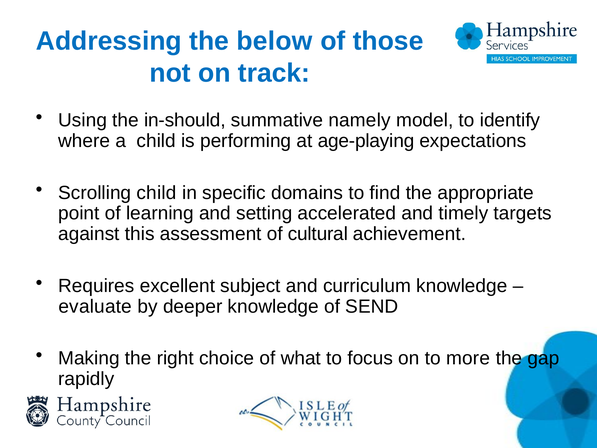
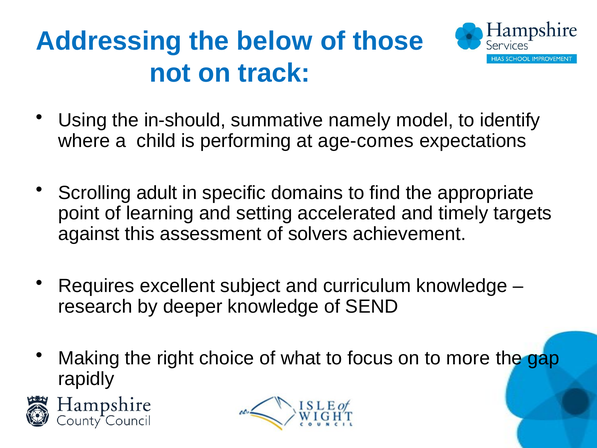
age-playing: age-playing -> age-comes
Scrolling child: child -> adult
cultural: cultural -> solvers
evaluate: evaluate -> research
